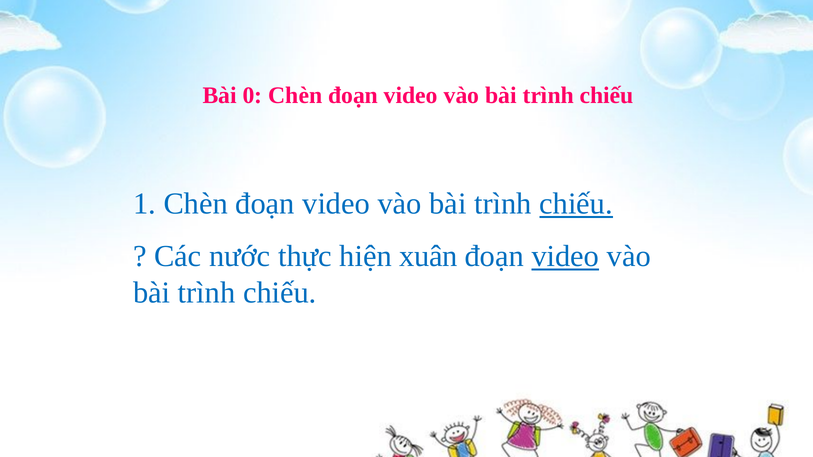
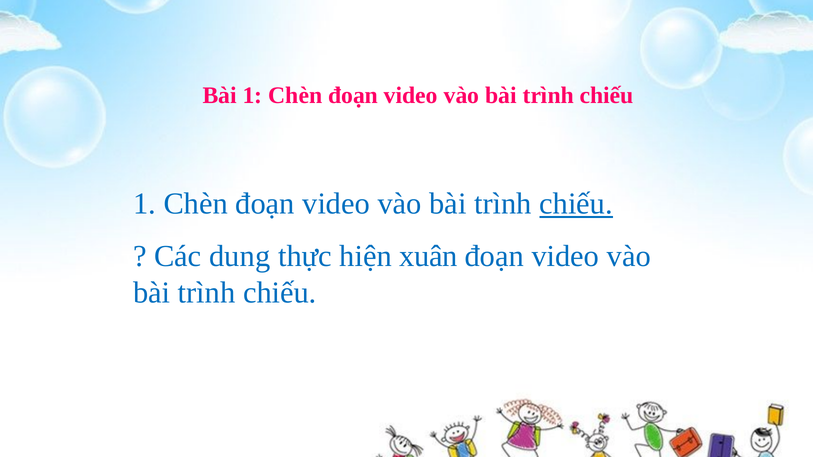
Bài 0: 0 -> 1
nước: nước -> dung
video at (565, 256) underline: present -> none
